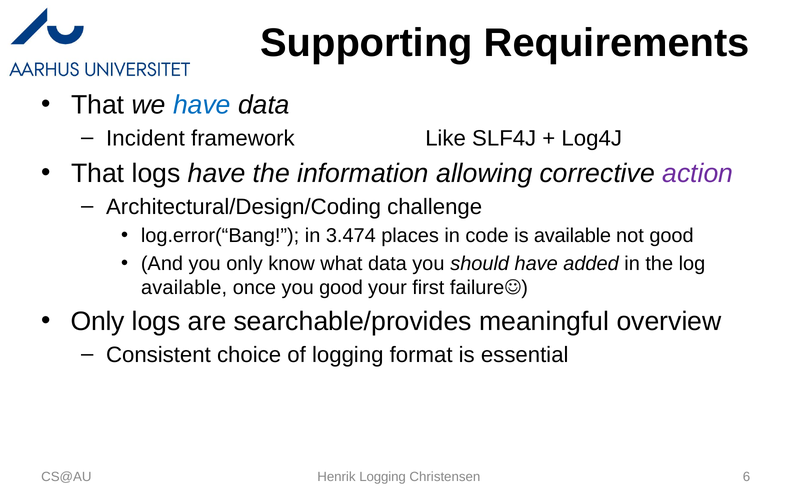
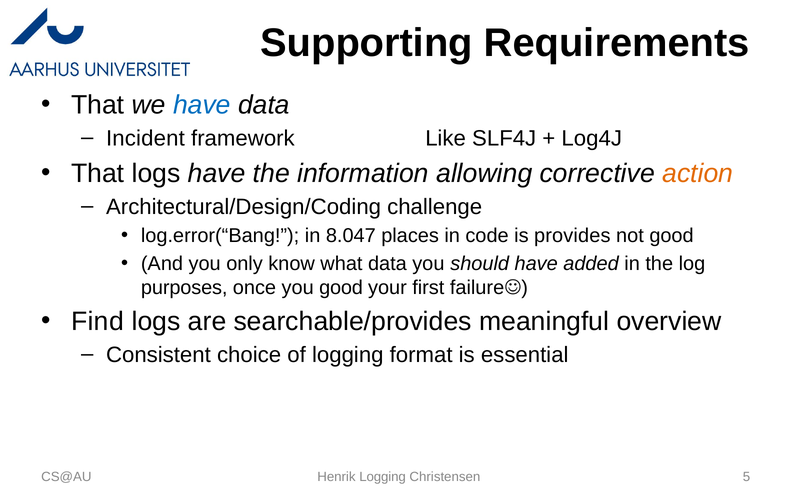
action colour: purple -> orange
3.474: 3.474 -> 8.047
is available: available -> provides
available at (184, 288): available -> purposes
Only at (98, 321): Only -> Find
6: 6 -> 5
